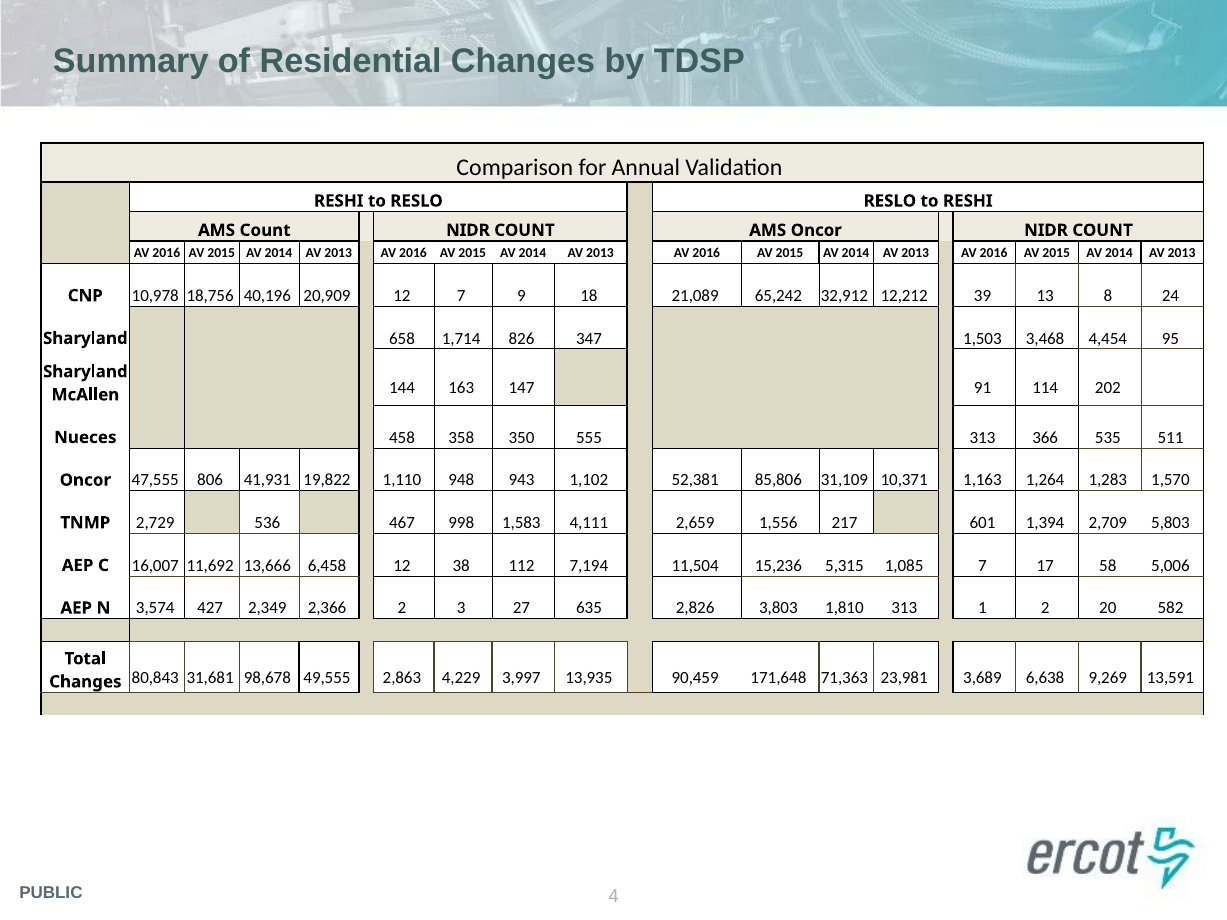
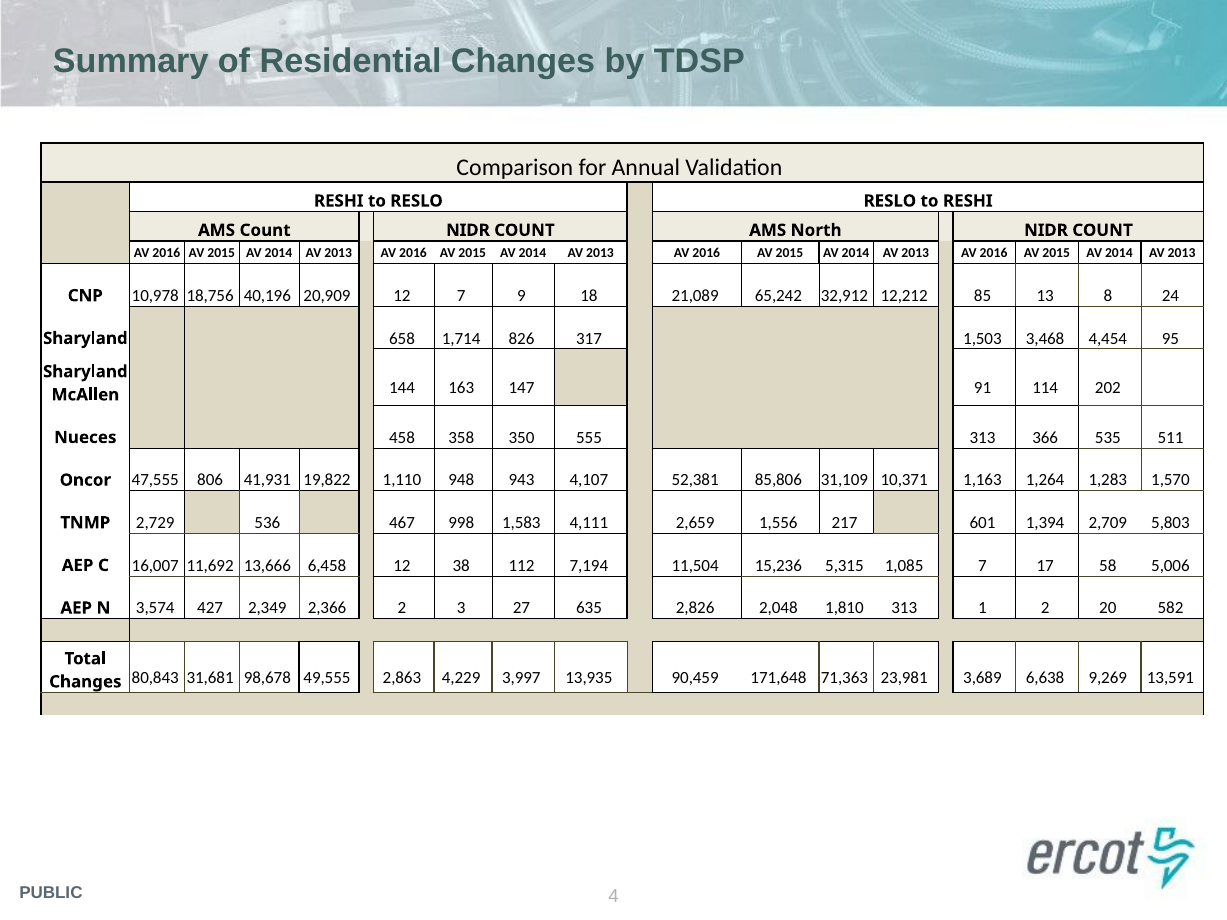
AMS Oncor: Oncor -> North
39: 39 -> 85
347: 347 -> 317
1,102: 1,102 -> 4,107
3,803: 3,803 -> 2,048
